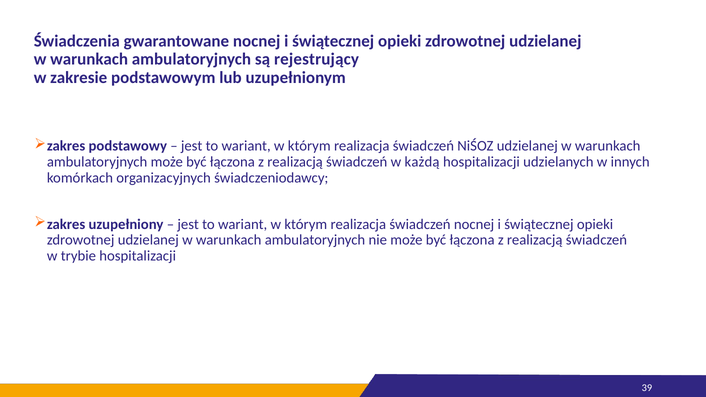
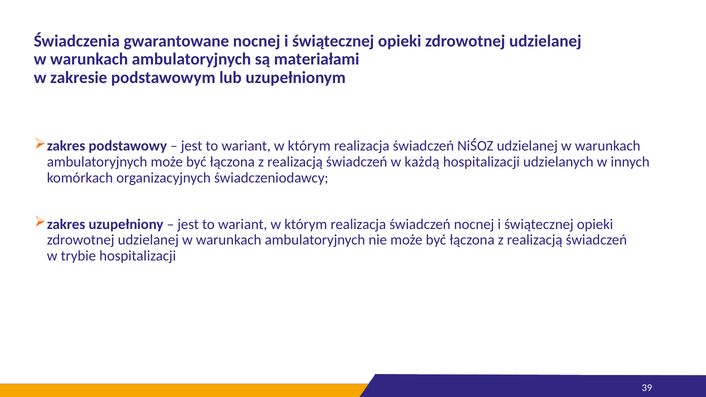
rejestrujący: rejestrujący -> materiałami
